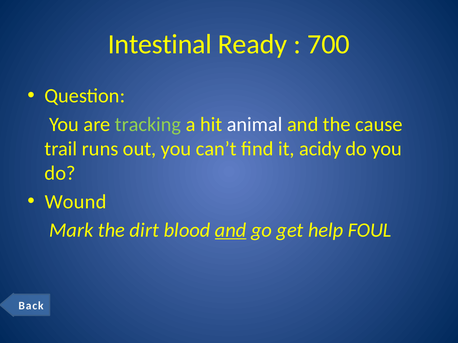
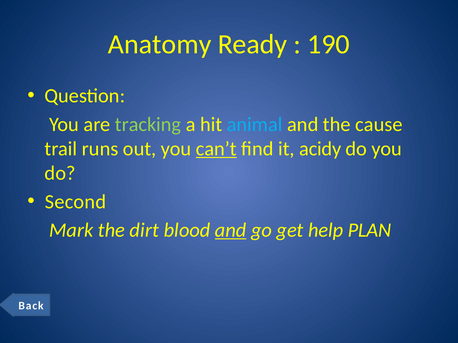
Intestinal: Intestinal -> Anatomy
700: 700 -> 190
animal colour: white -> light blue
can’t underline: none -> present
Wound: Wound -> Second
FOUL: FOUL -> PLAN
